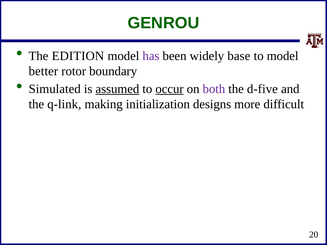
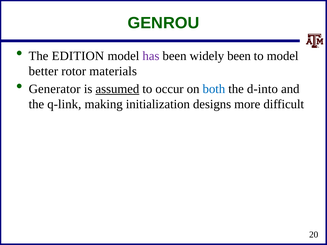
widely base: base -> been
boundary: boundary -> materials
Simulated: Simulated -> Generator
occur underline: present -> none
both colour: purple -> blue
d-five: d-five -> d-into
